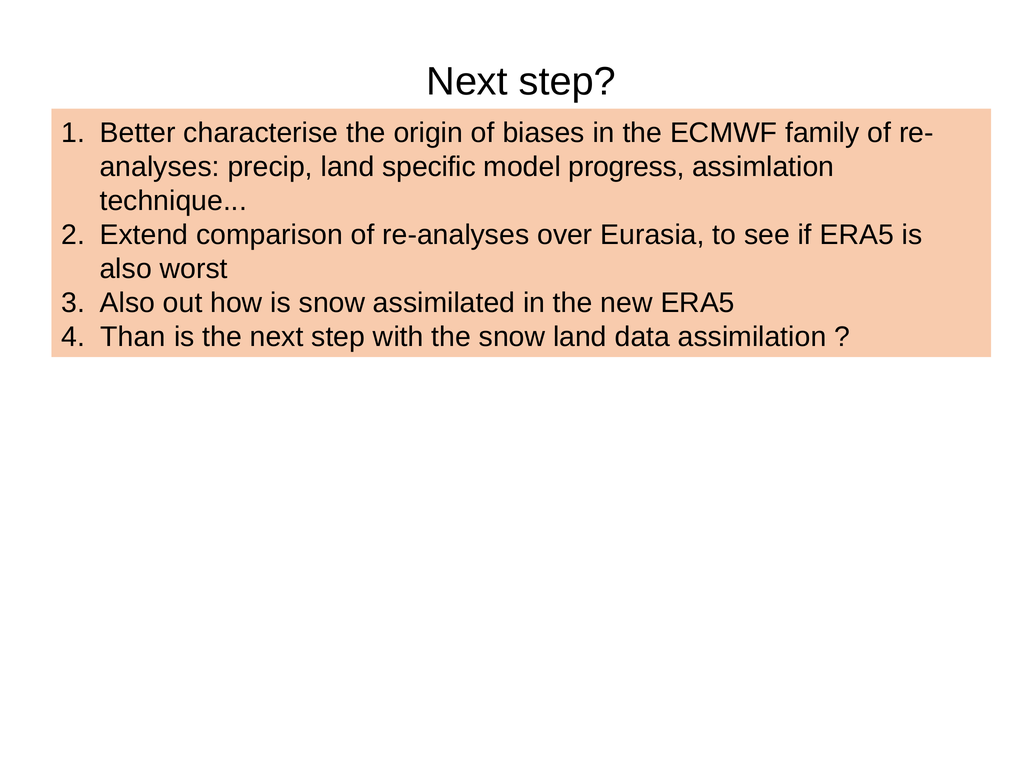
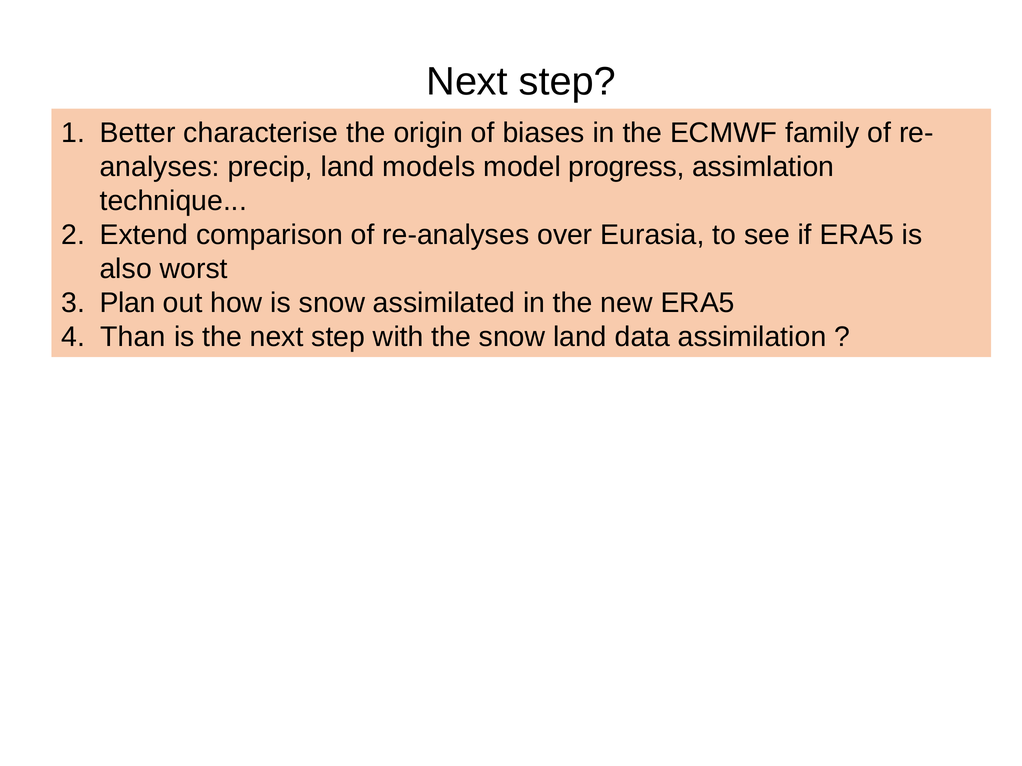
specific: specific -> models
Also at (127, 303): Also -> Plan
